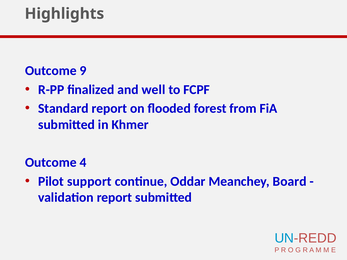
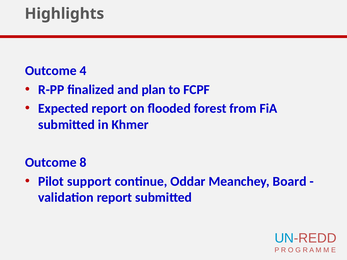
9: 9 -> 4
well: well -> plan
Standard: Standard -> Expected
4: 4 -> 8
